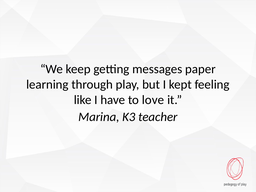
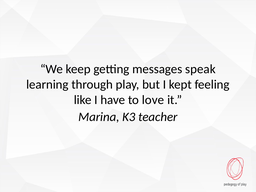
paper: paper -> speak
